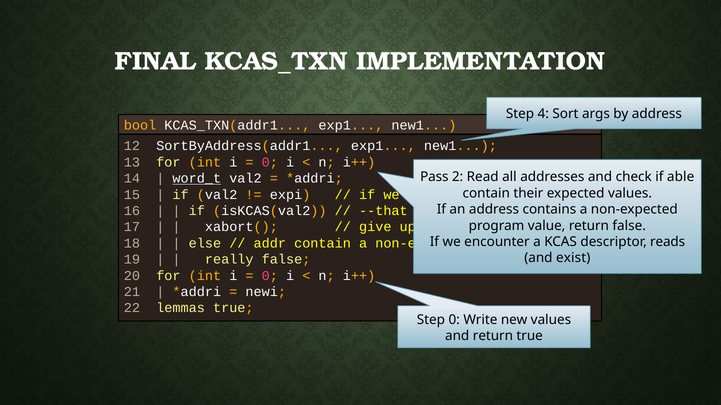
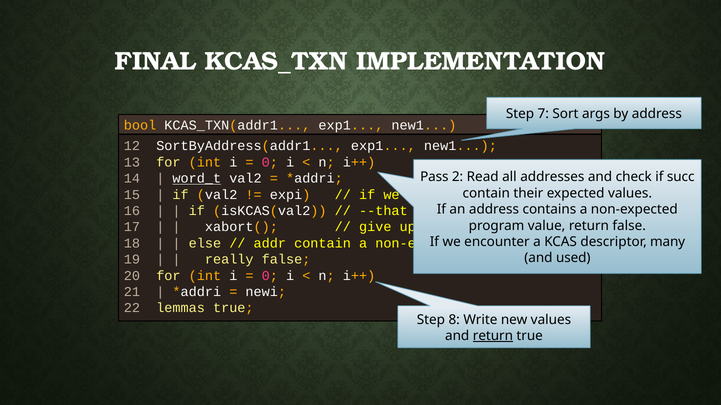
4: 4 -> 7
able: able -> succ
reads: reads -> many
exist: exist -> used
Step 0: 0 -> 8
return at (493, 336) underline: none -> present
